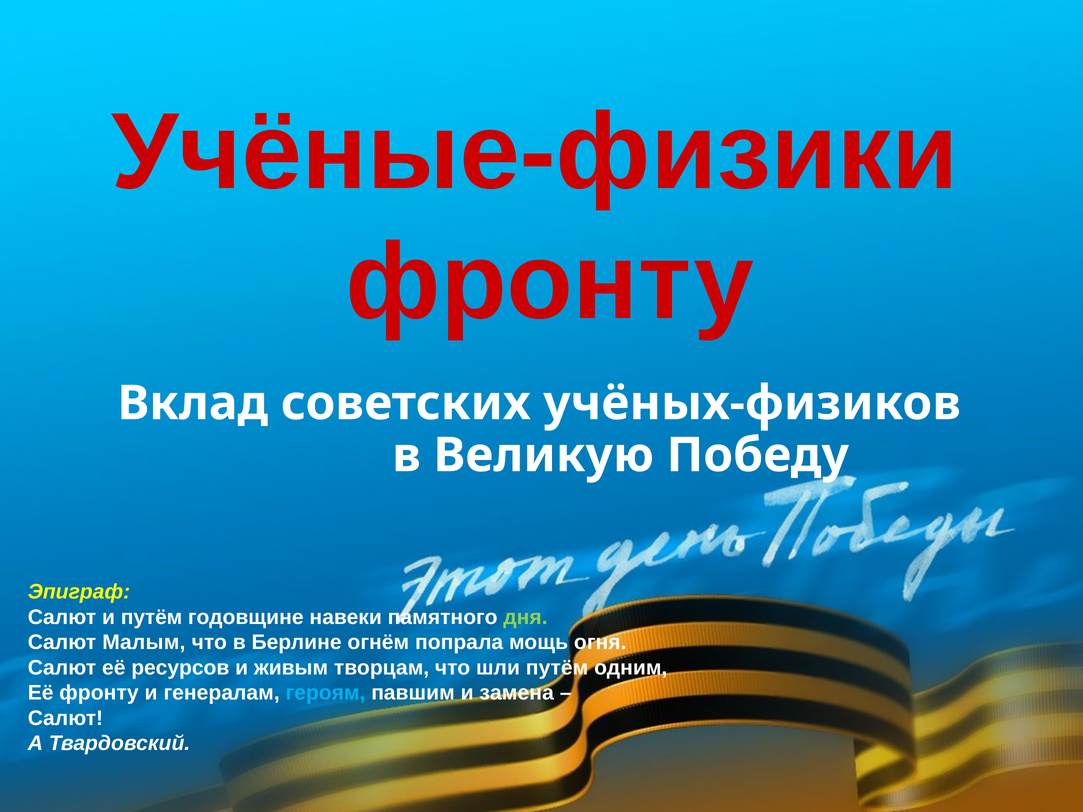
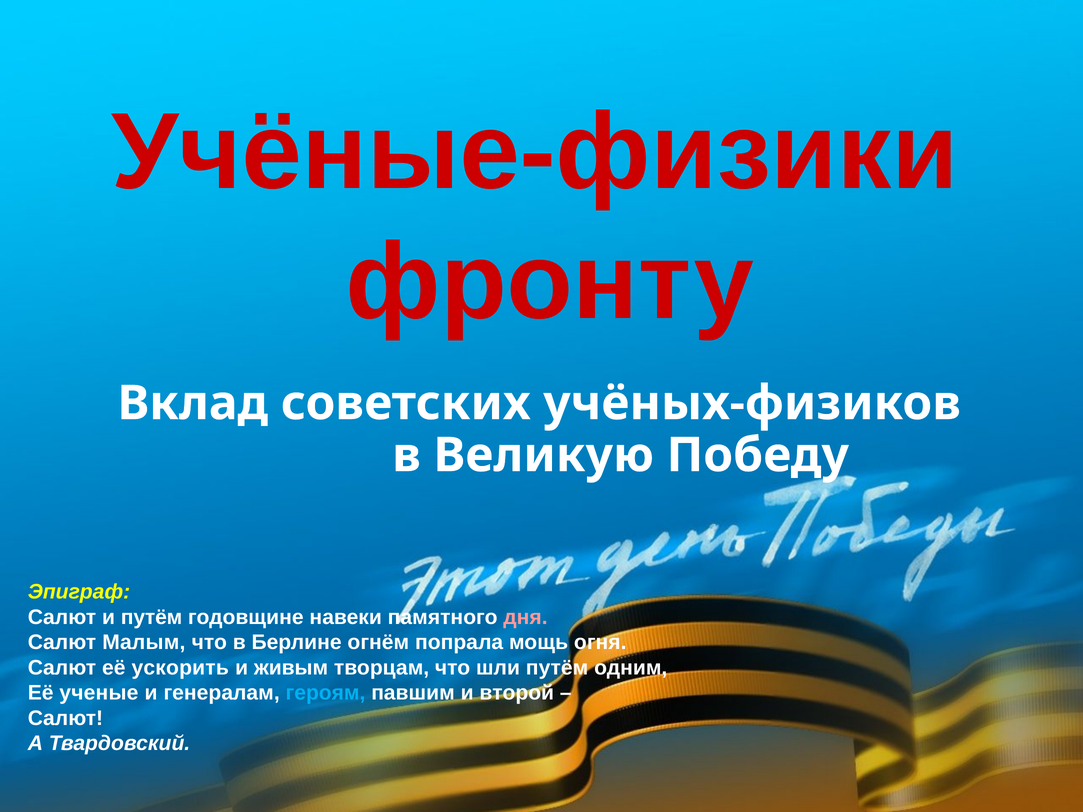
дня colour: light green -> pink
ресурсов: ресурсов -> ускорить
Её фронту: фронту -> ученые
замена: замена -> второй
